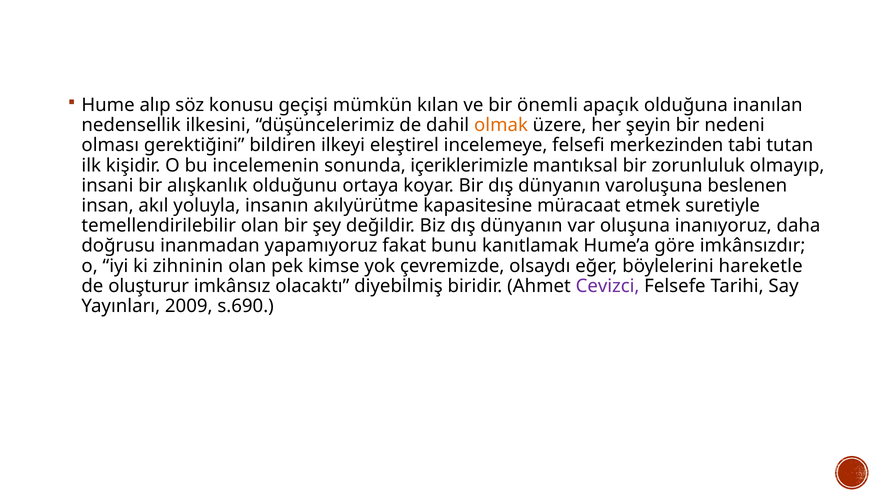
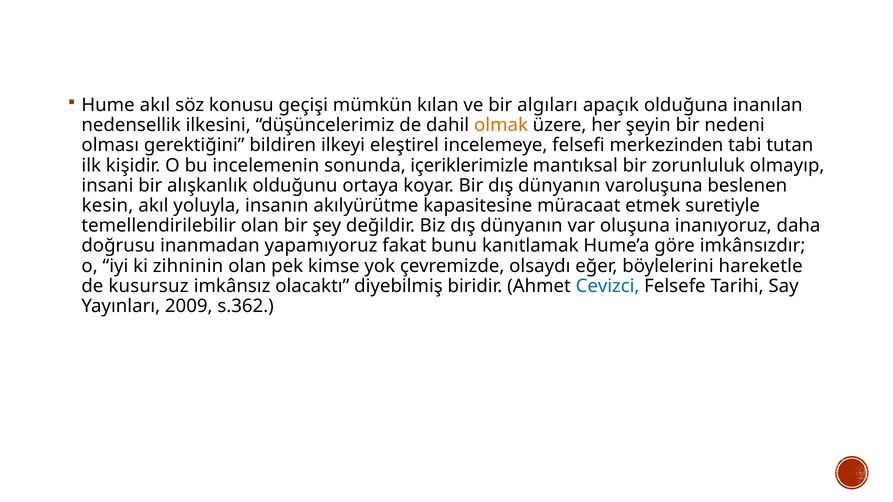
Hume alıp: alıp -> akıl
önemli: önemli -> algıları
insan: insan -> kesin
oluşturur: oluşturur -> kusursuz
Cevizci colour: purple -> blue
s.690: s.690 -> s.362
